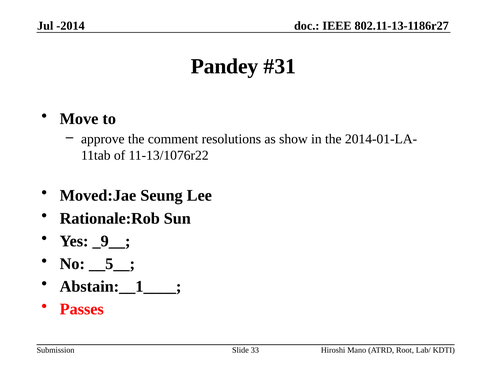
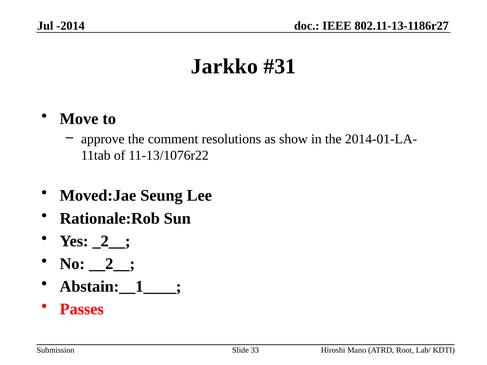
Pandey: Pandey -> Jarkko
_9__: _9__ -> _2__
__5__: __5__ -> __2__
